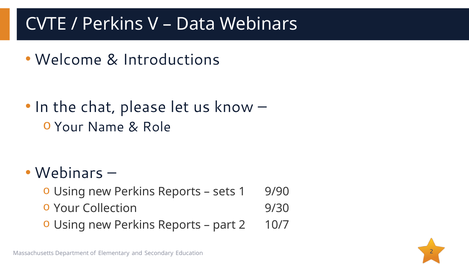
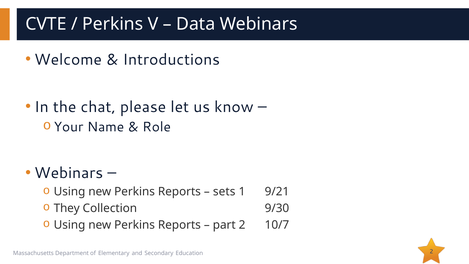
9/90: 9/90 -> 9/21
Your at (67, 208): Your -> They
